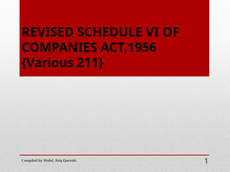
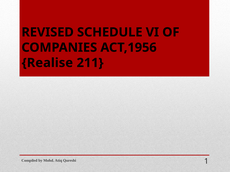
Various: Various -> Realise
